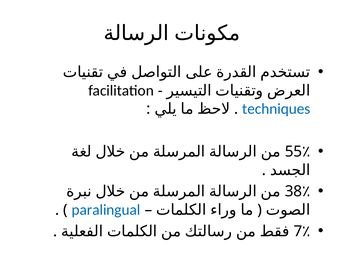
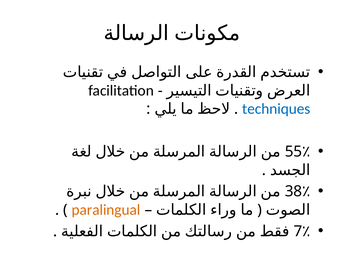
paralingual colour: blue -> orange
